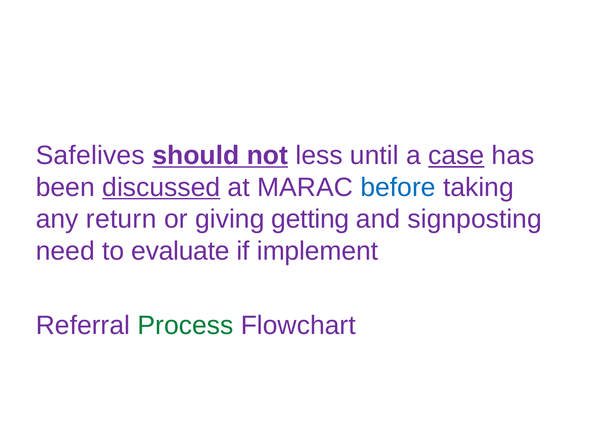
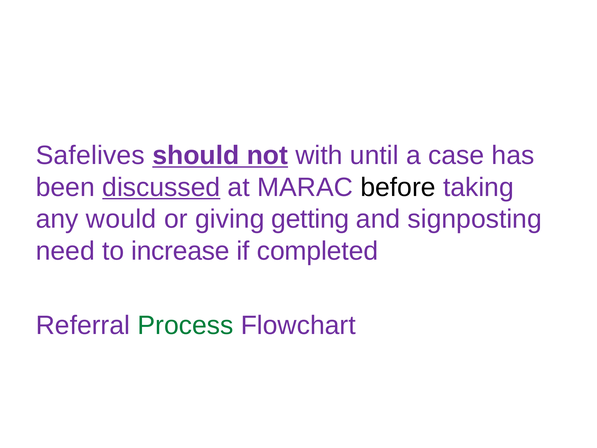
less: less -> with
case underline: present -> none
before colour: blue -> black
return: return -> would
evaluate: evaluate -> increase
implement: implement -> completed
